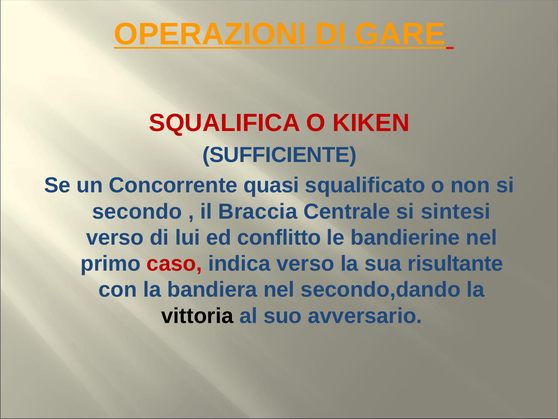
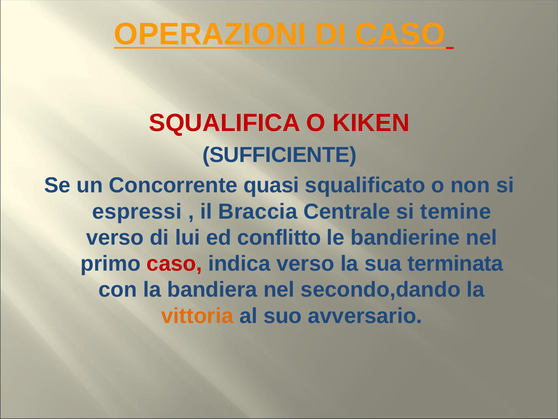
DI GARE: GARE -> CASO
secondo: secondo -> espressi
sintesi: sintesi -> temine
risultante: risultante -> terminata
vittoria colour: black -> orange
